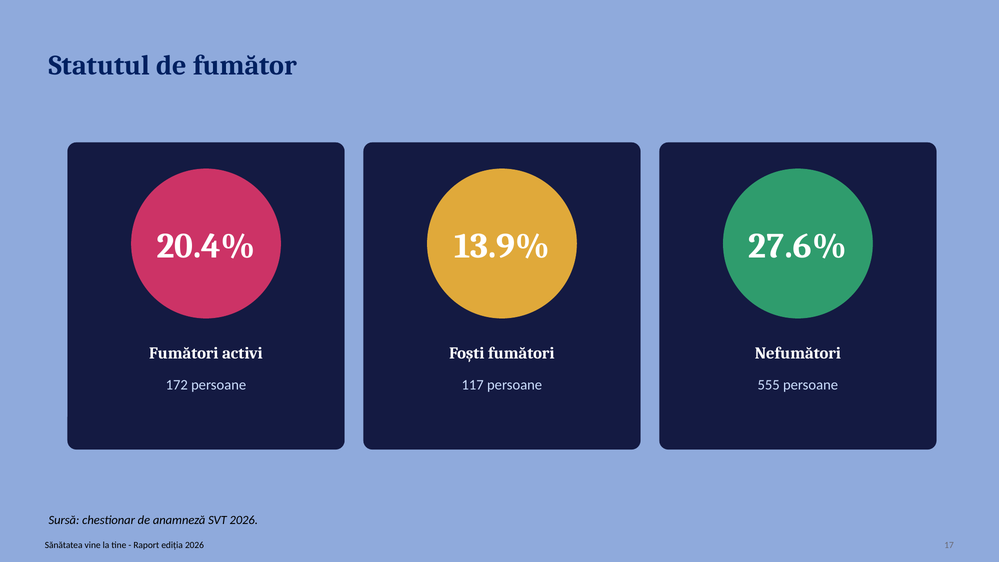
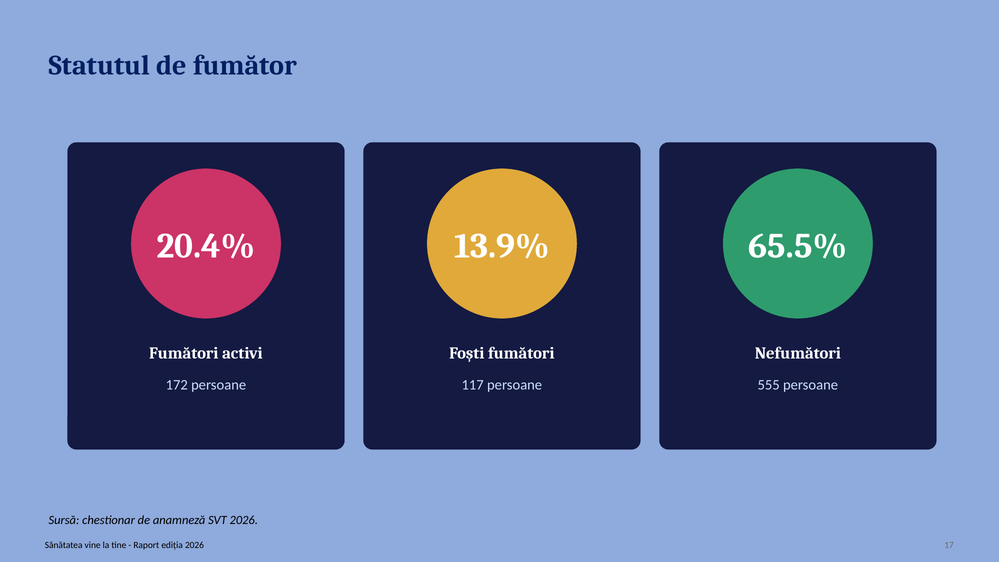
27.6%: 27.6% -> 65.5%
